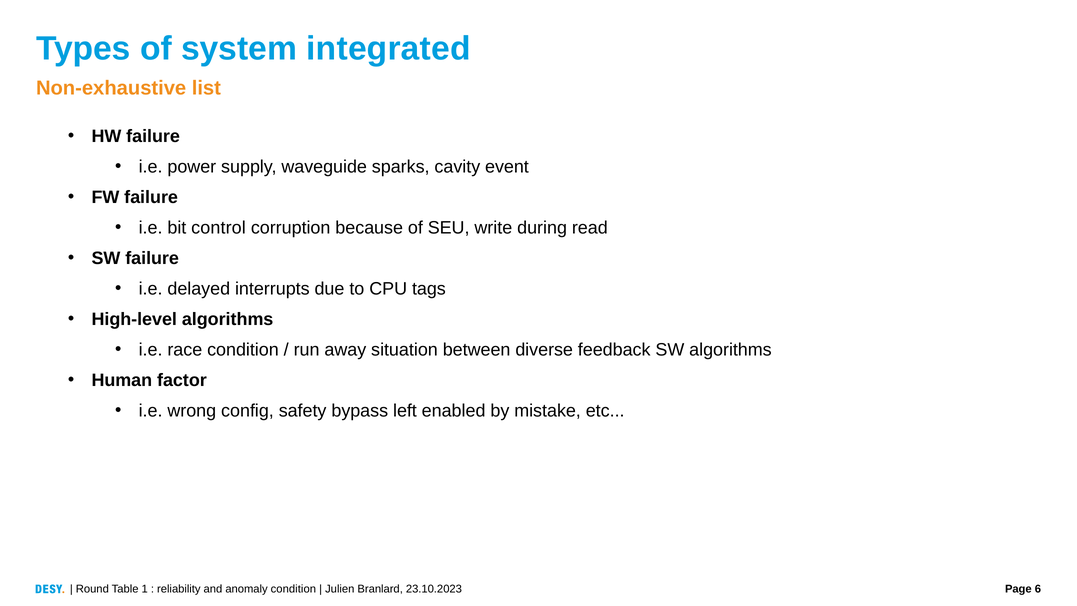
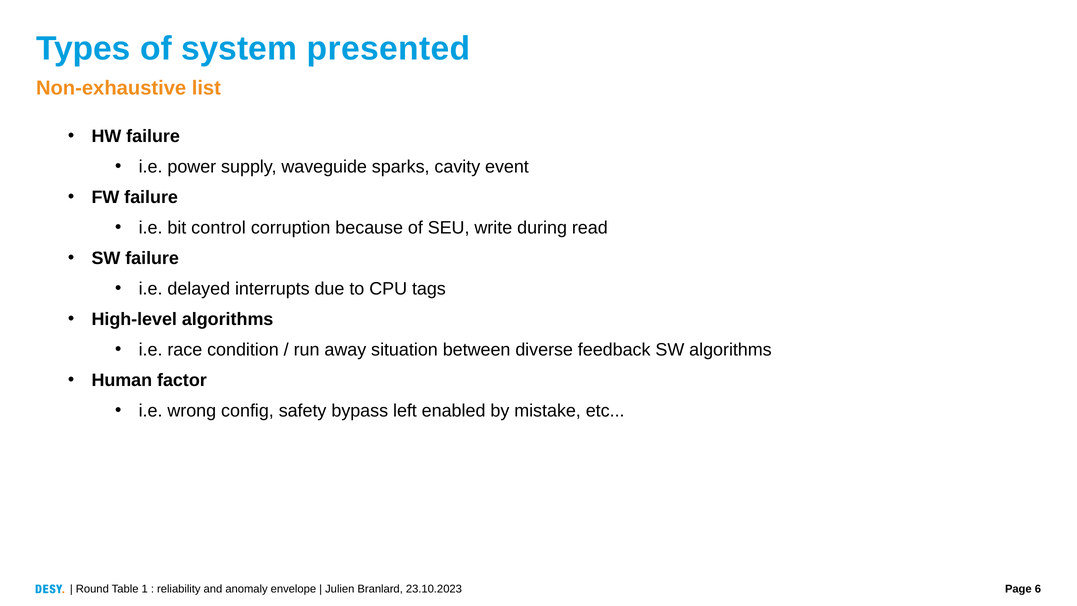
integrated: integrated -> presented
anomaly condition: condition -> envelope
